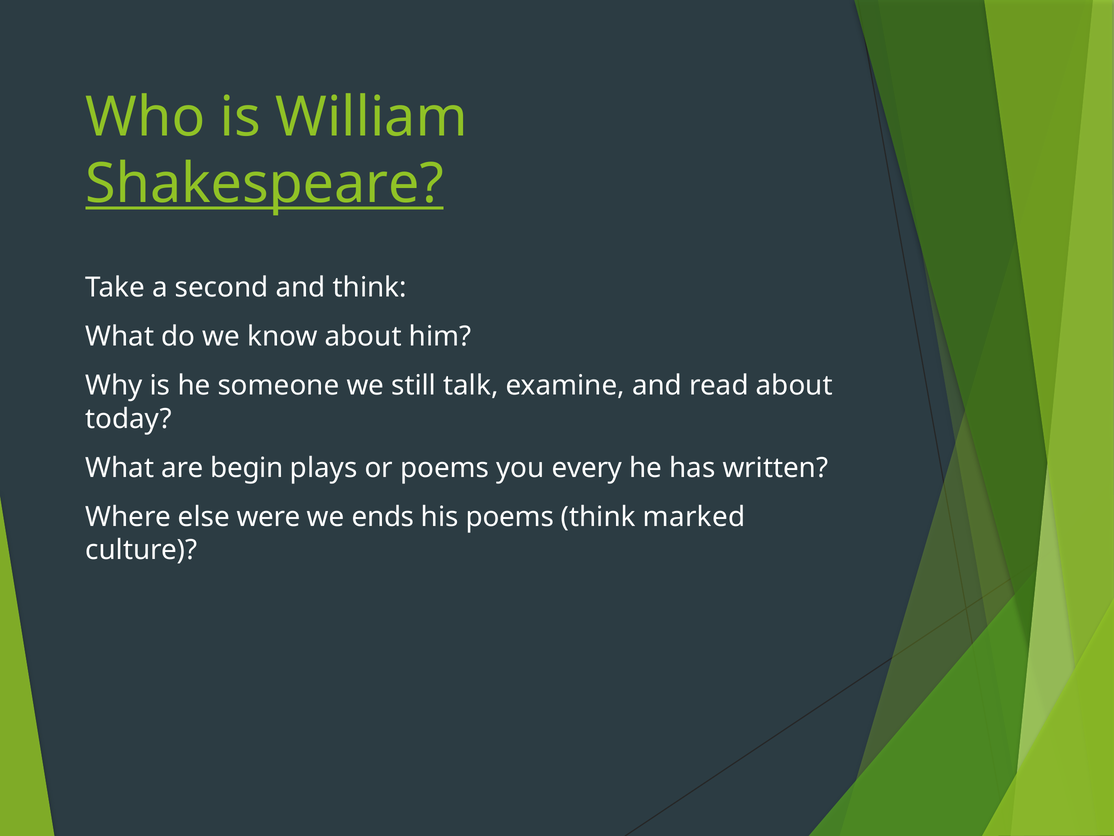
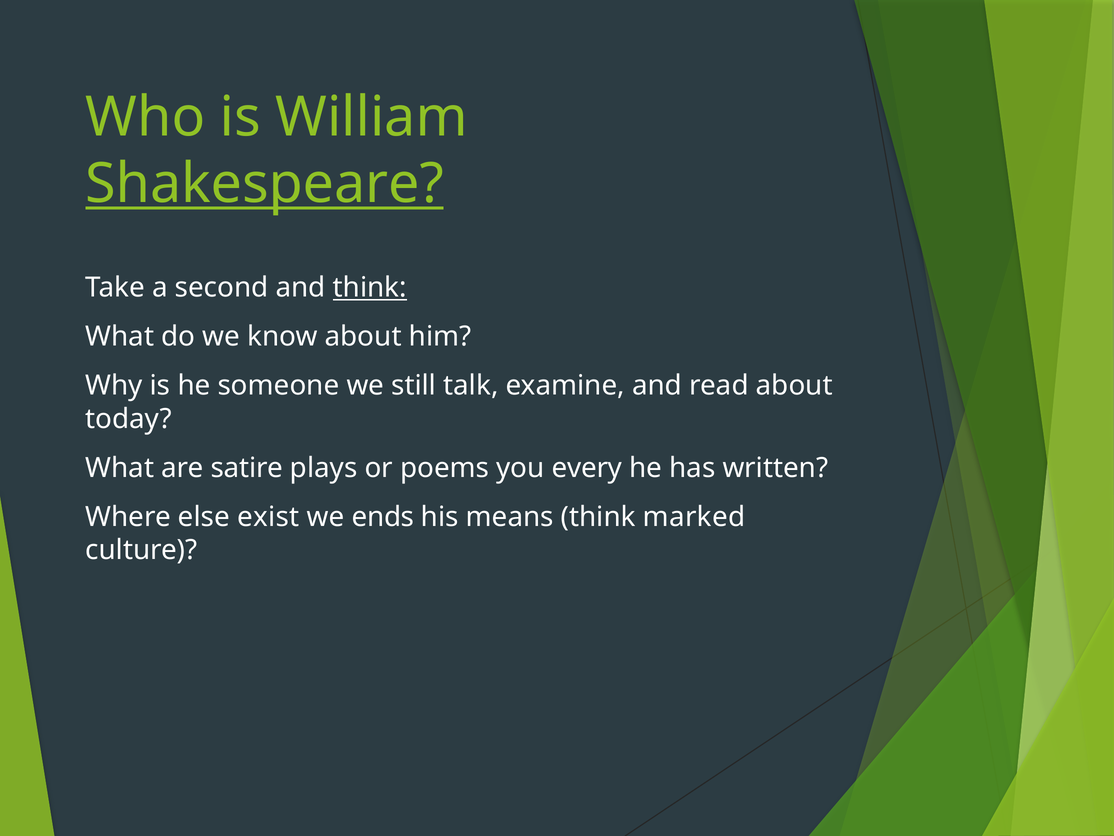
think at (370, 287) underline: none -> present
begin: begin -> satire
were: were -> exist
his poems: poems -> means
